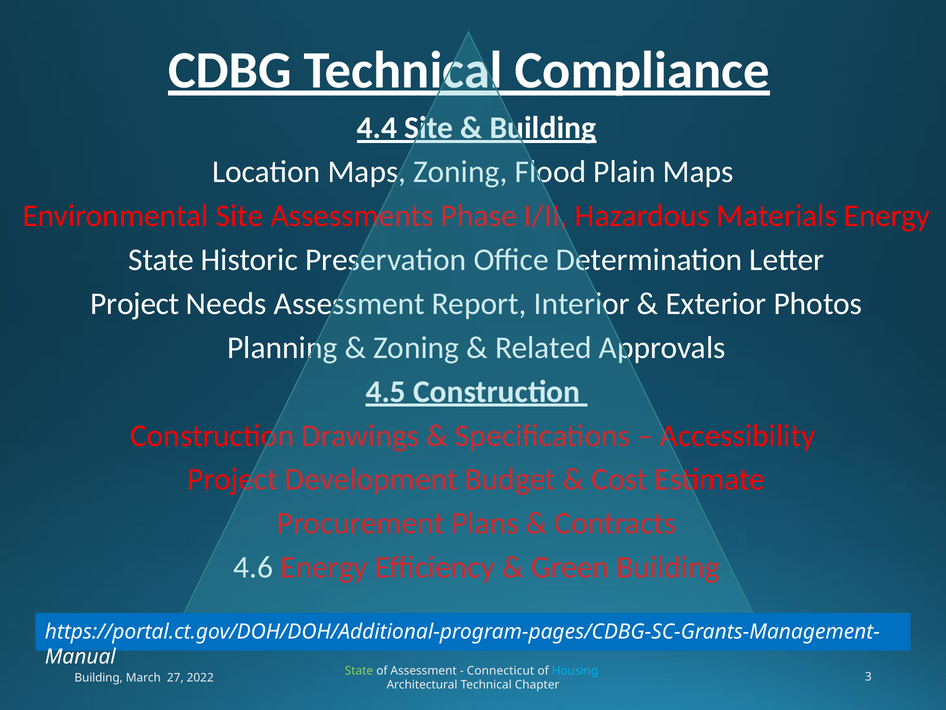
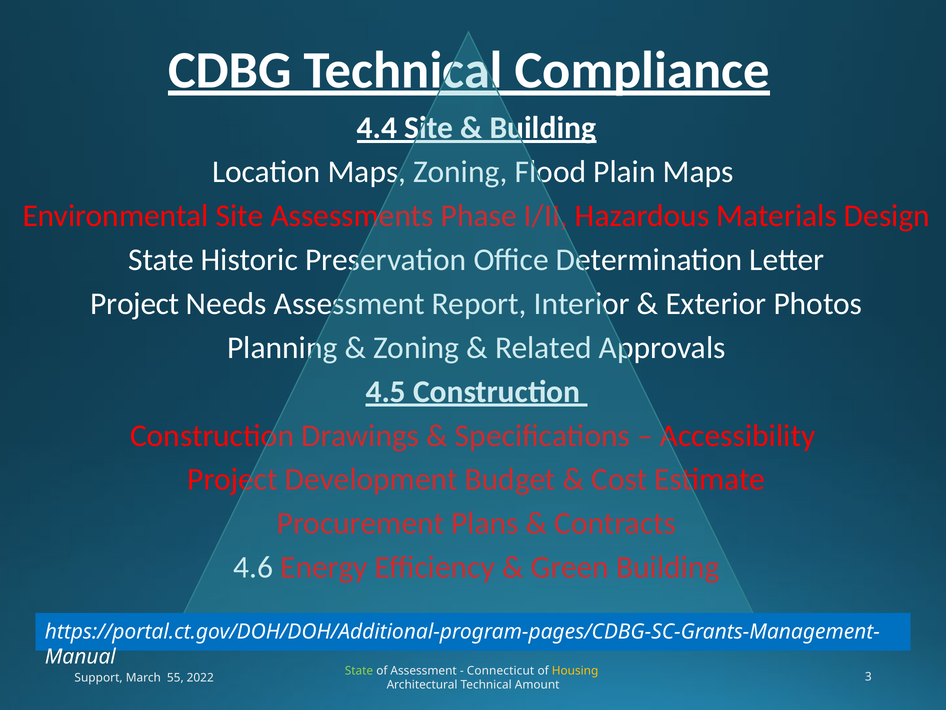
Energy at (887, 216): Energy -> Design
Housing colour: light blue -> yellow
Building at (99, 677): Building -> Support
27: 27 -> 55
Chapter: Chapter -> Amount
